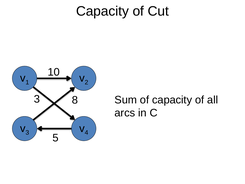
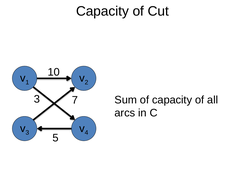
8: 8 -> 7
